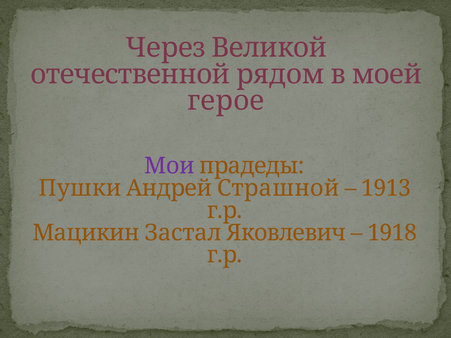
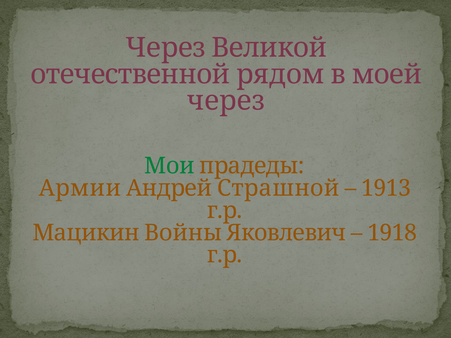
герое at (226, 101): герое -> через
Мои colour: purple -> green
Пушки: Пушки -> Армии
Застал: Застал -> Войны
